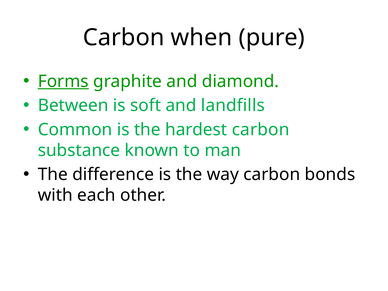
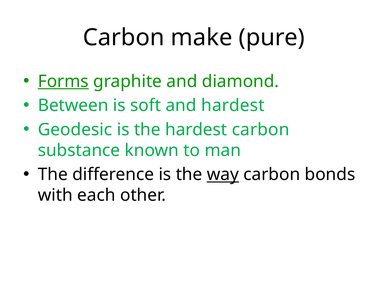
when: when -> make
and landfills: landfills -> hardest
Common: Common -> Geodesic
way underline: none -> present
